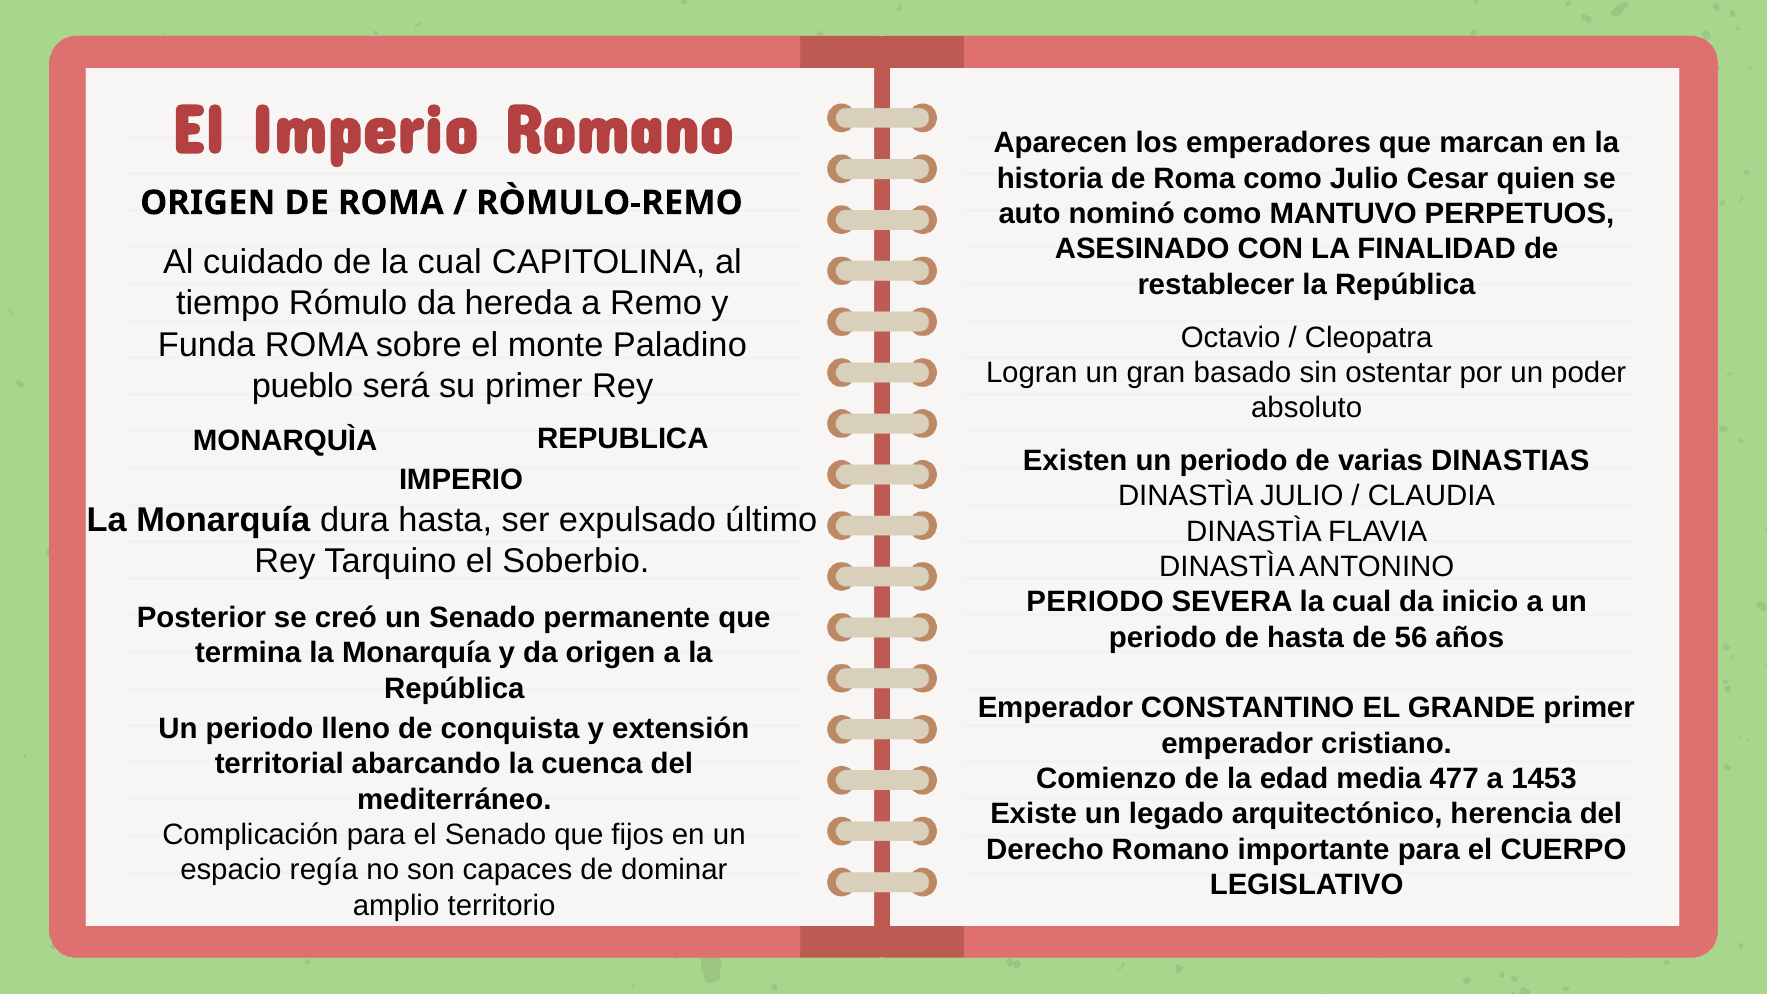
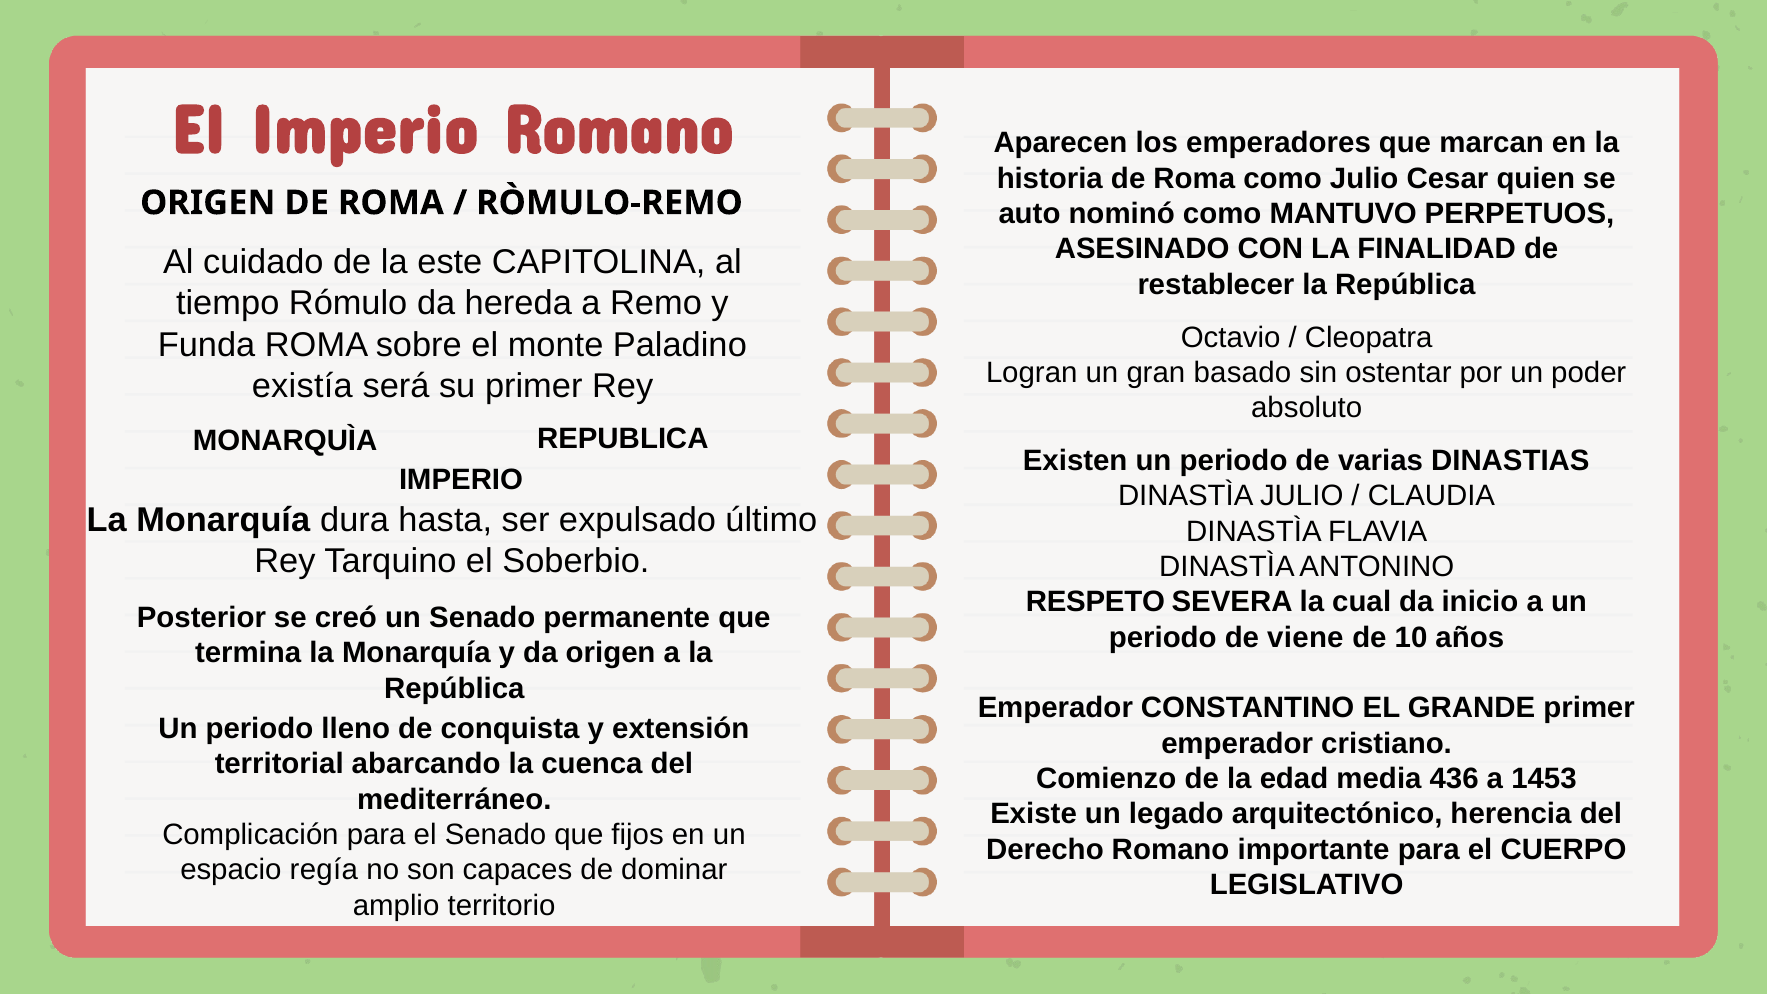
de la cual: cual -> este
pueblo: pueblo -> existía
PERIODO at (1095, 602): PERIODO -> RESPETO
de hasta: hasta -> viene
56: 56 -> 10
477: 477 -> 436
